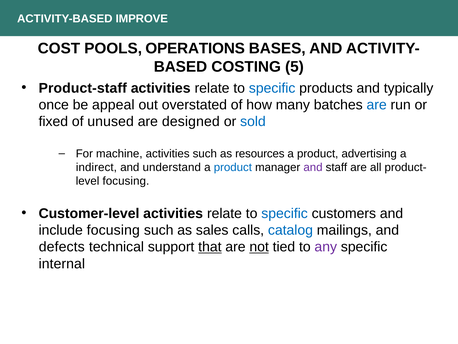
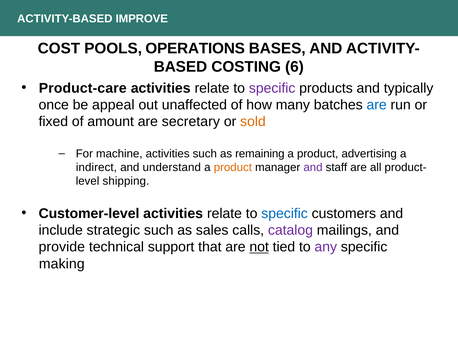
5: 5 -> 6
Product-staff: Product-staff -> Product-care
specific at (272, 88) colour: blue -> purple
overstated: overstated -> unaffected
unused: unused -> amount
designed: designed -> secretary
sold colour: blue -> orange
resources: resources -> remaining
product at (233, 167) colour: blue -> orange
focusing at (126, 181): focusing -> shipping
include focusing: focusing -> strategic
catalog colour: blue -> purple
defects: defects -> provide
that underline: present -> none
internal: internal -> making
